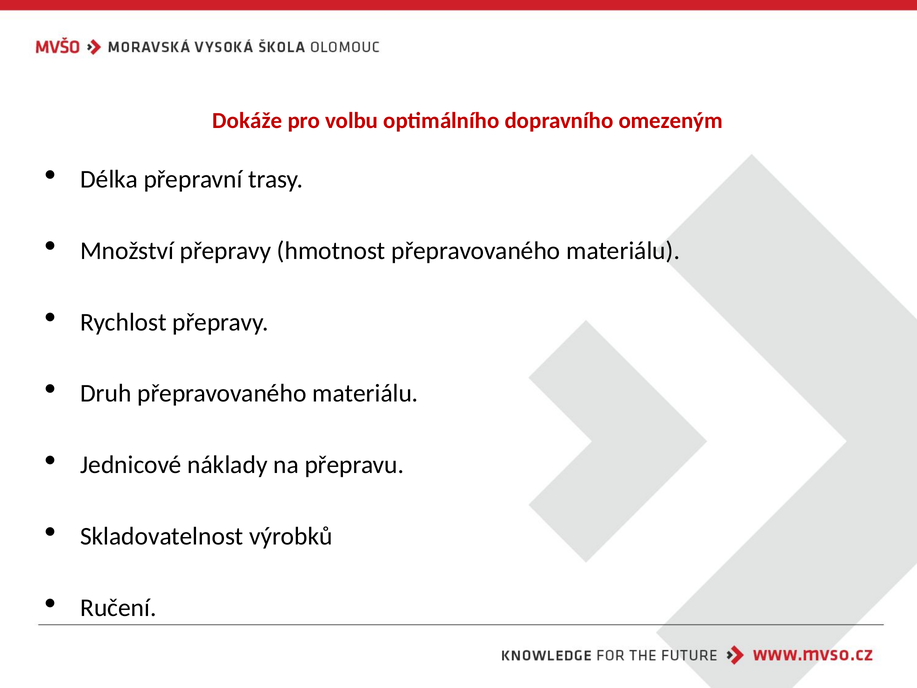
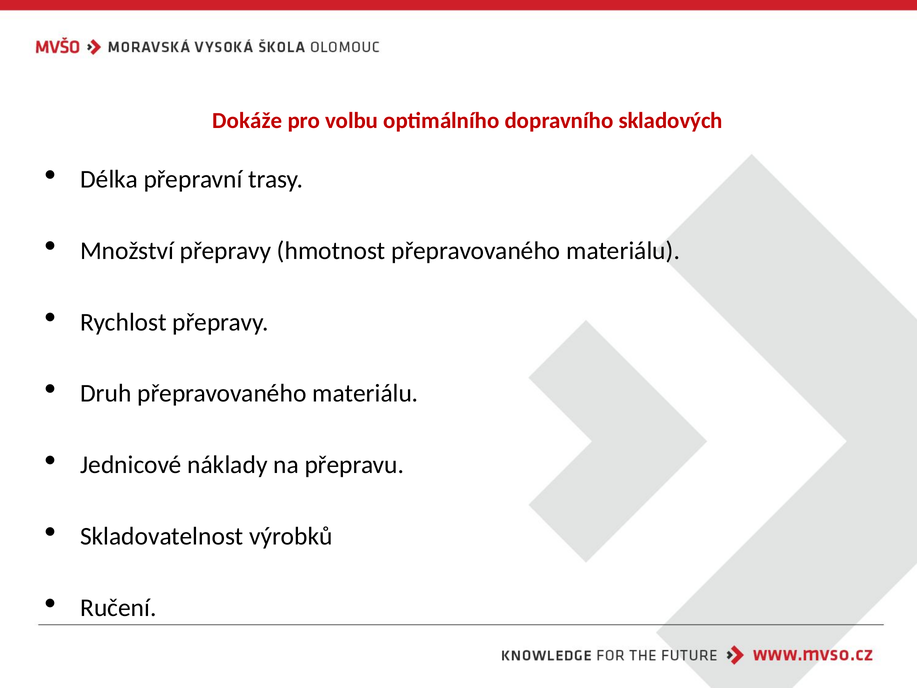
omezeným: omezeným -> skladových
